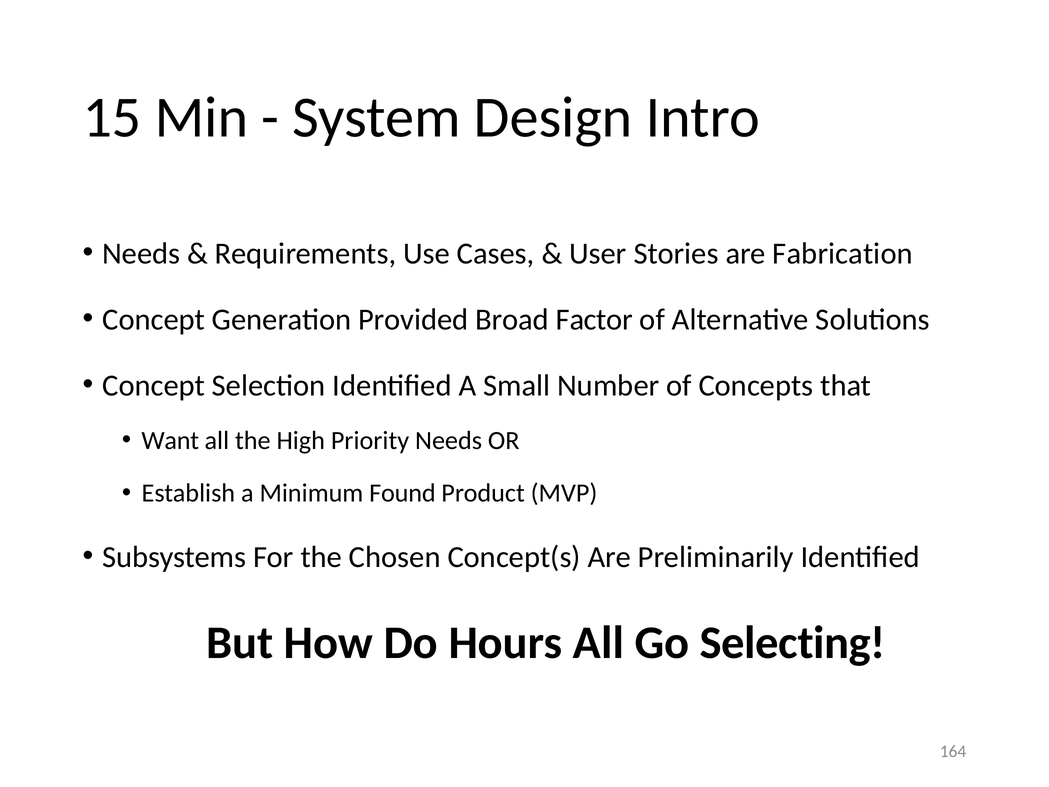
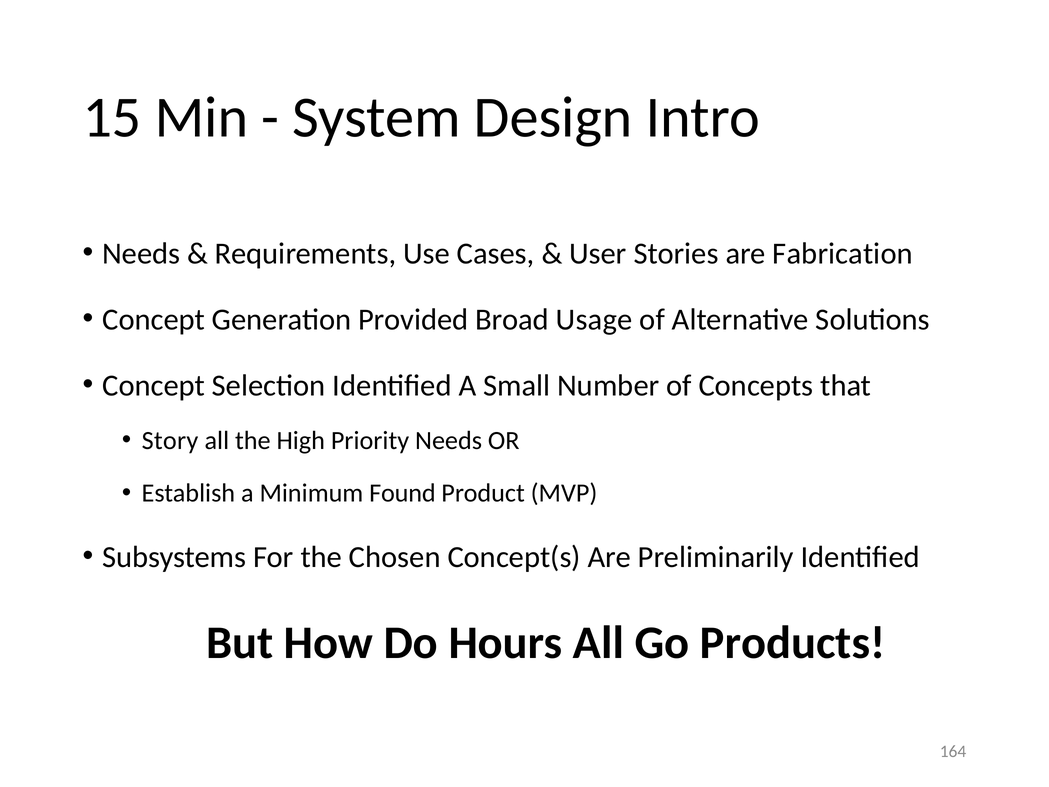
Factor: Factor -> Usage
Want: Want -> Story
Selecting: Selecting -> Products
